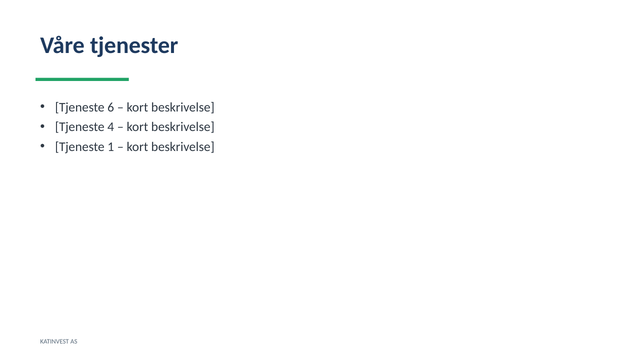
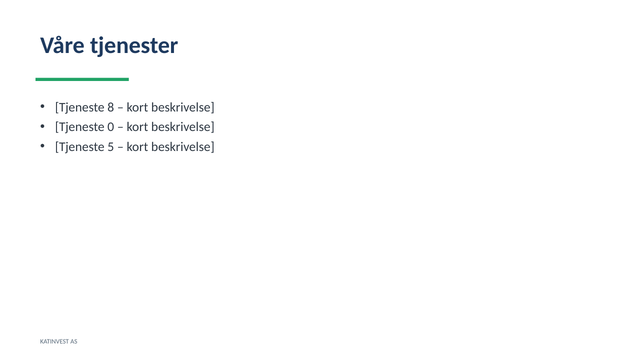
6: 6 -> 8
4: 4 -> 0
1: 1 -> 5
